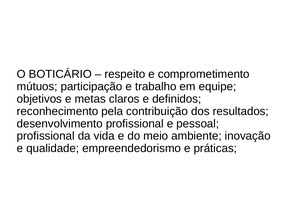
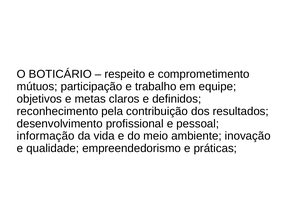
profissional at (46, 136): profissional -> informação
